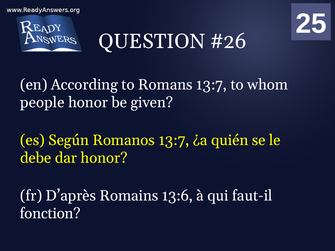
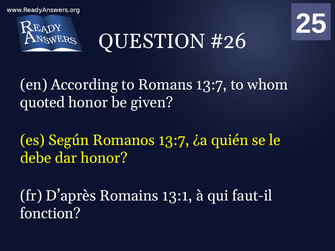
people: people -> quoted
13:6: 13:6 -> 13:1
